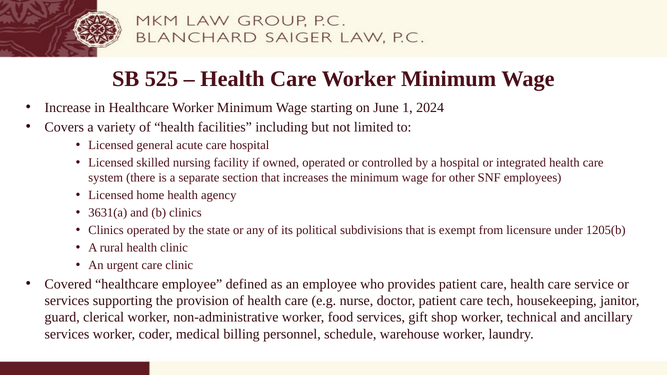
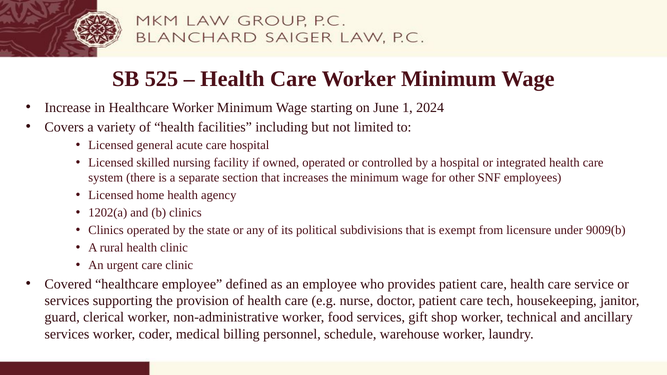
3631(a: 3631(a -> 1202(a
1205(b: 1205(b -> 9009(b
